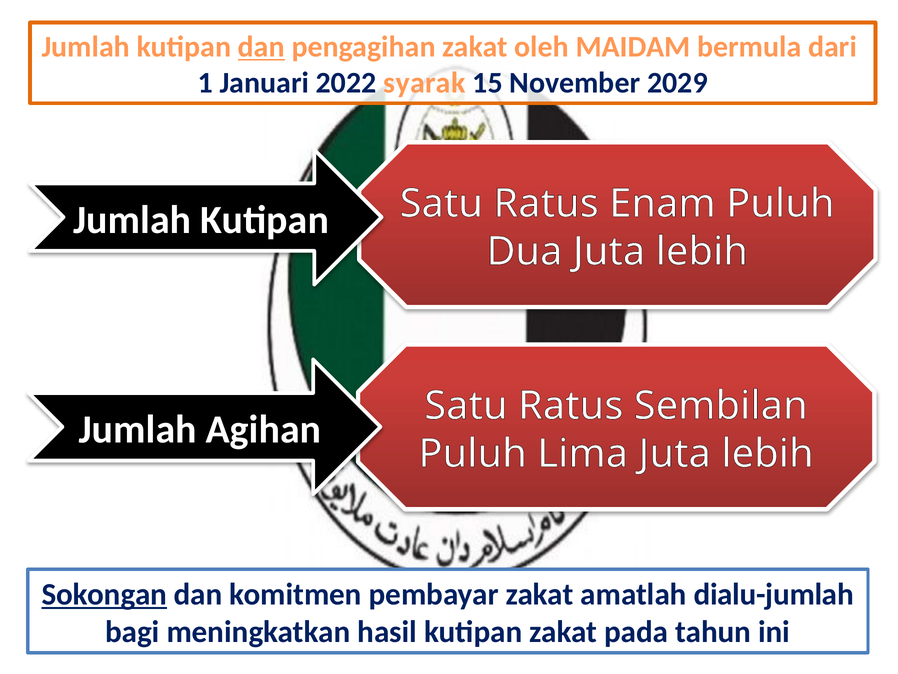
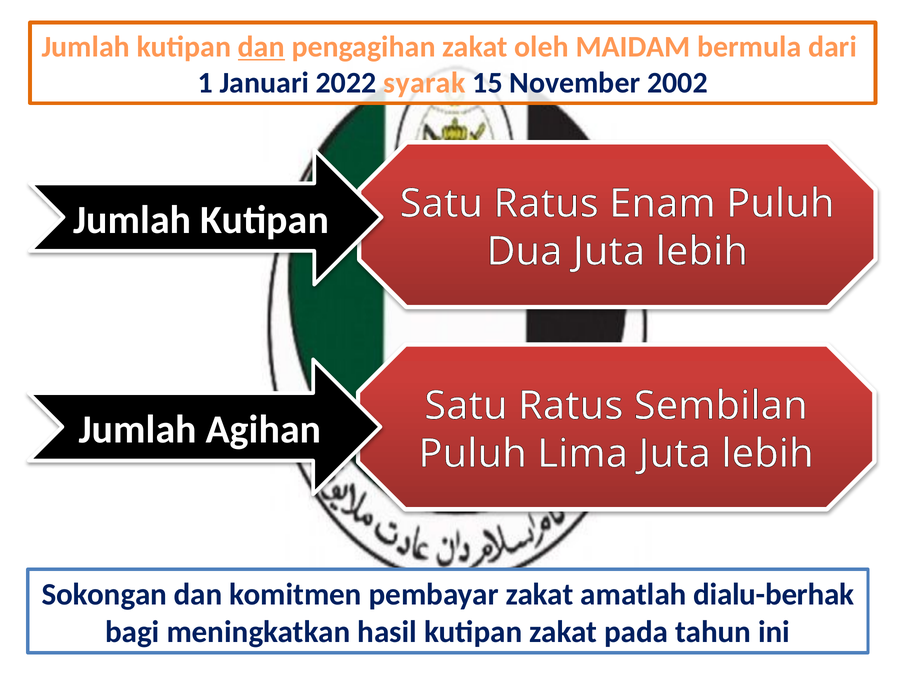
2029: 2029 -> 2002
Sokongan underline: present -> none
dialu-jumlah: dialu-jumlah -> dialu-berhak
